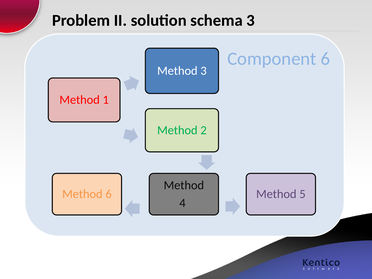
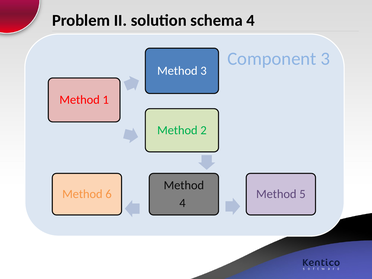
schema 3: 3 -> 4
Component 6: 6 -> 3
